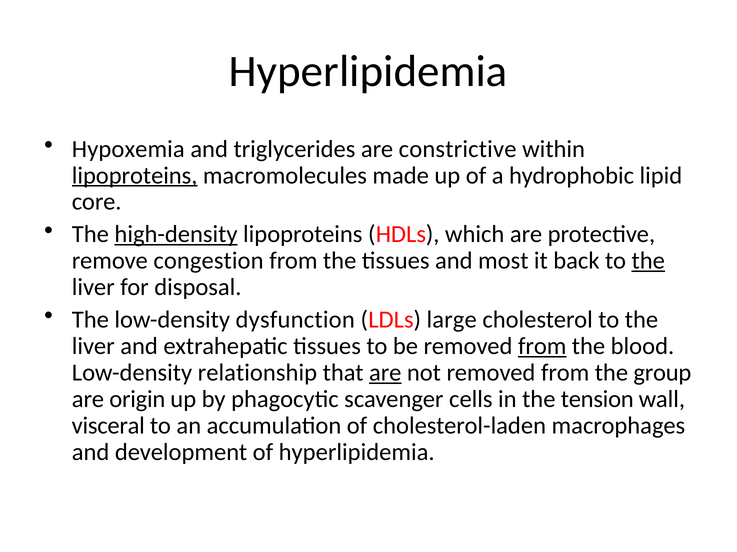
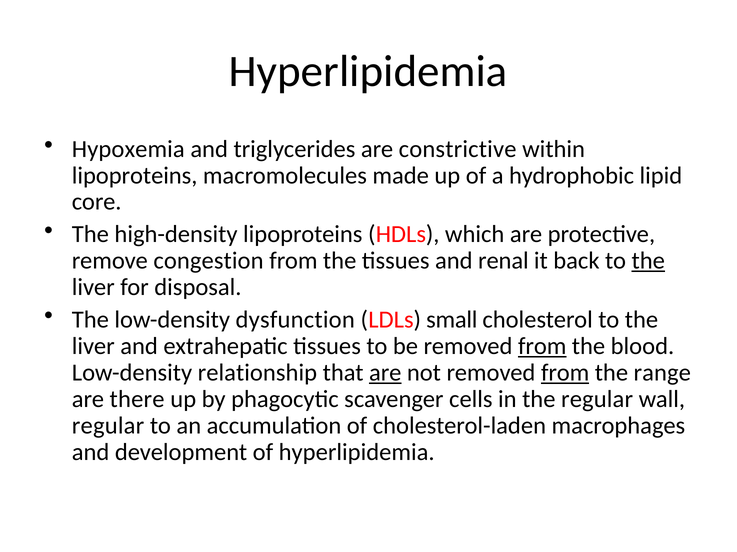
lipoproteins at (135, 176) underline: present -> none
high-density underline: present -> none
most: most -> renal
large: large -> small
from at (565, 373) underline: none -> present
group: group -> range
origin: origin -> there
the tension: tension -> regular
visceral at (108, 426): visceral -> regular
